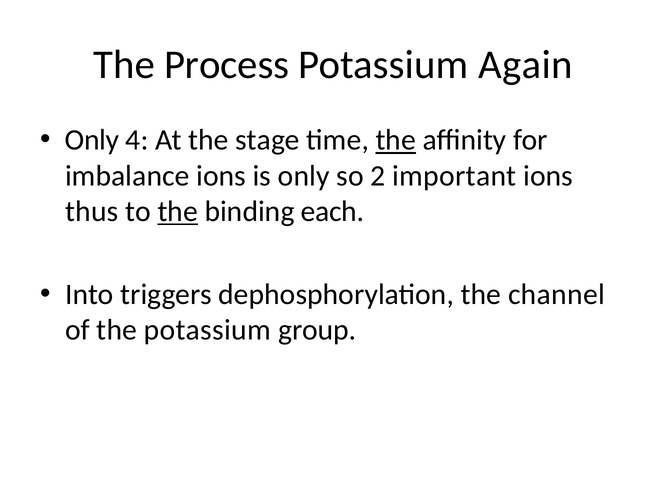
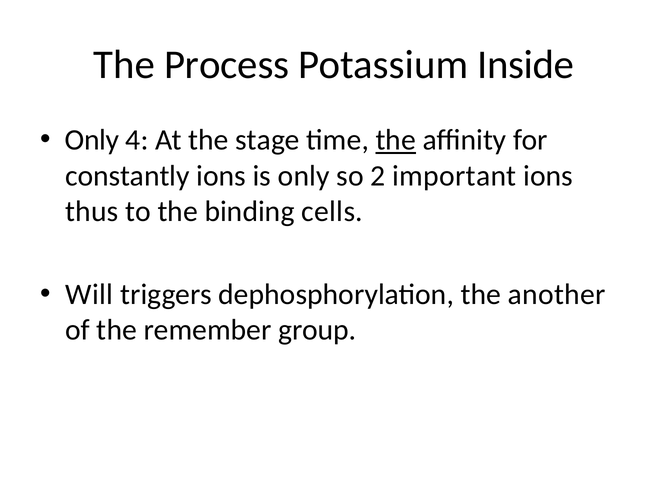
Again: Again -> Inside
imbalance: imbalance -> constantly
the at (178, 211) underline: present -> none
each: each -> cells
Into: Into -> Will
channel: channel -> another
the potassium: potassium -> remember
